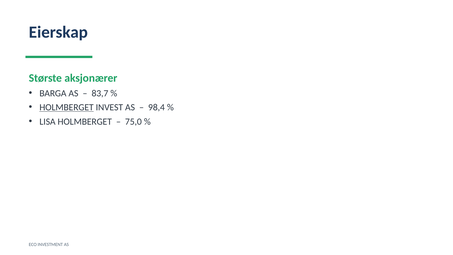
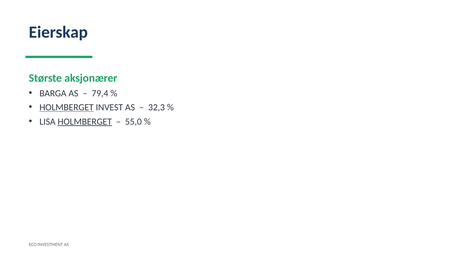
83,7: 83,7 -> 79,4
98,4: 98,4 -> 32,3
HOLMBERGET at (85, 121) underline: none -> present
75,0: 75,0 -> 55,0
